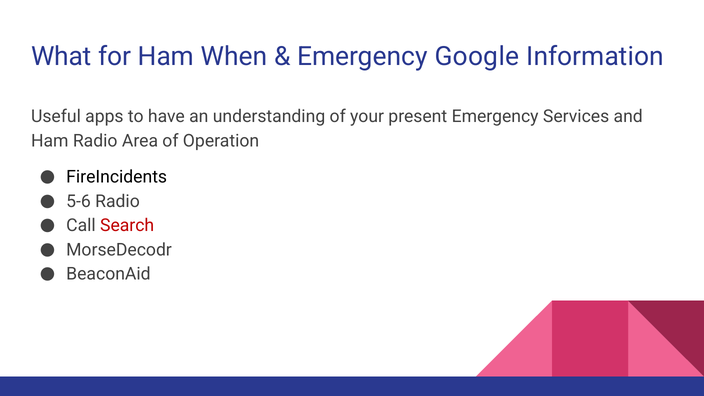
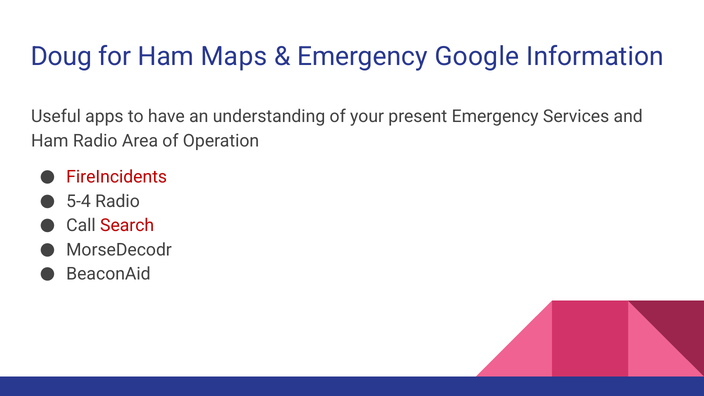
What: What -> Doug
When: When -> Maps
FireIncidents colour: black -> red
5-6: 5-6 -> 5-4
